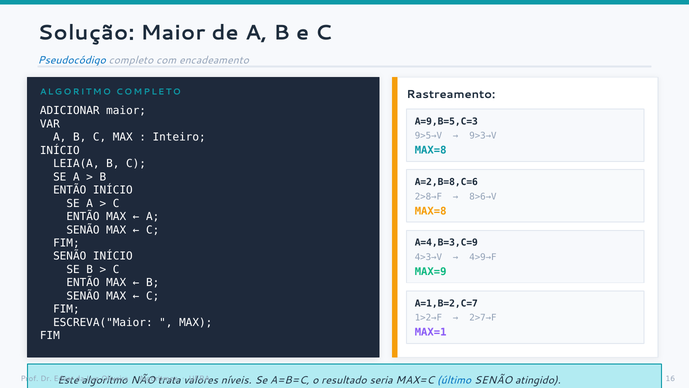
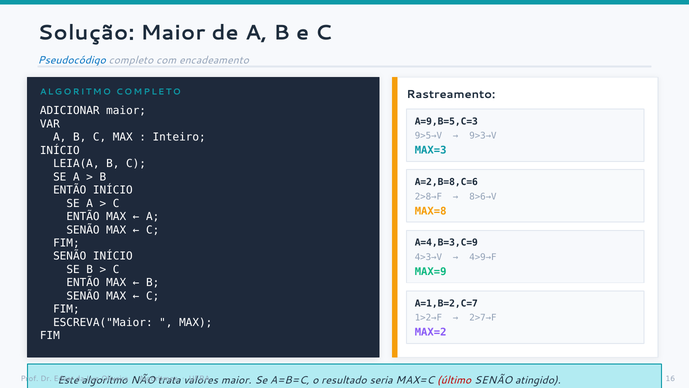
MAX=8 at (431, 150): MAX=8 -> MAX=3
MAX=1: MAX=1 -> MAX=2
níveis at (236, 380): níveis -> maior
último colour: blue -> red
